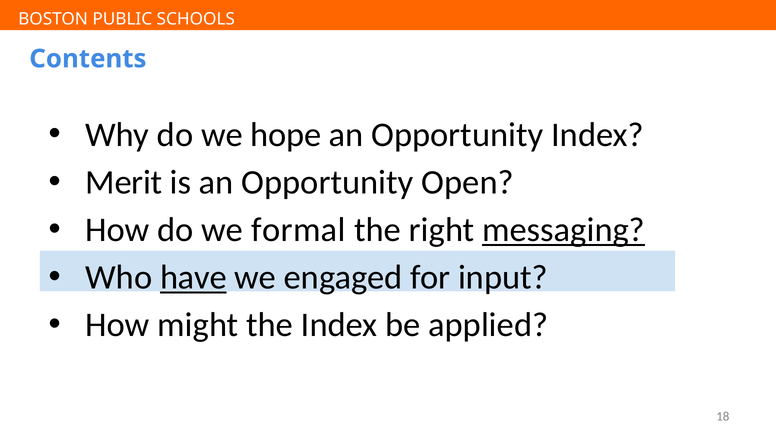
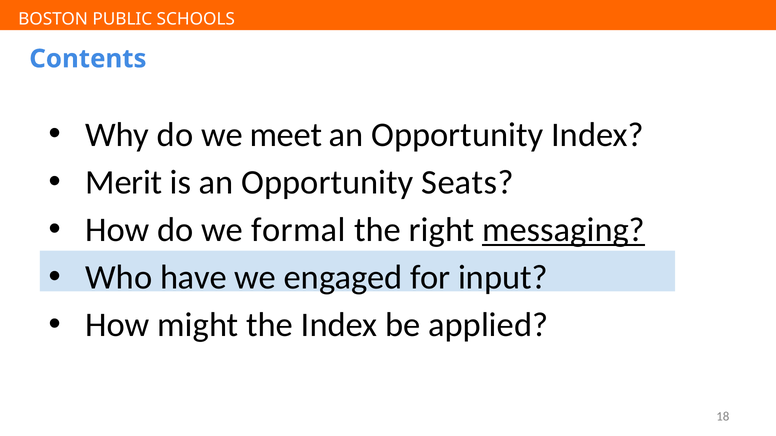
hope: hope -> meet
Open: Open -> Seats
have underline: present -> none
